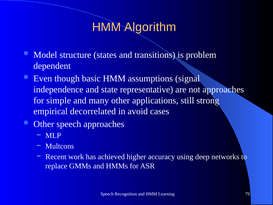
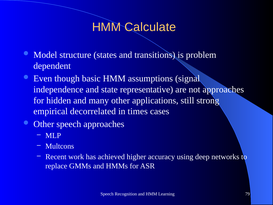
Algorithm: Algorithm -> Calculate
simple: simple -> hidden
avoid: avoid -> times
